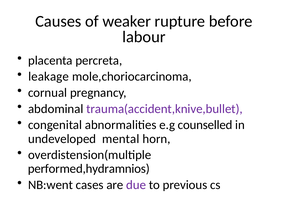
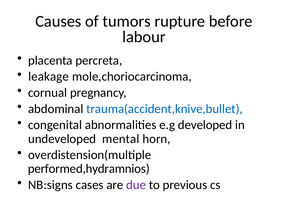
weaker: weaker -> tumors
trauma(accident,knive,bullet colour: purple -> blue
counselled: counselled -> developed
NB:went: NB:went -> NB:signs
